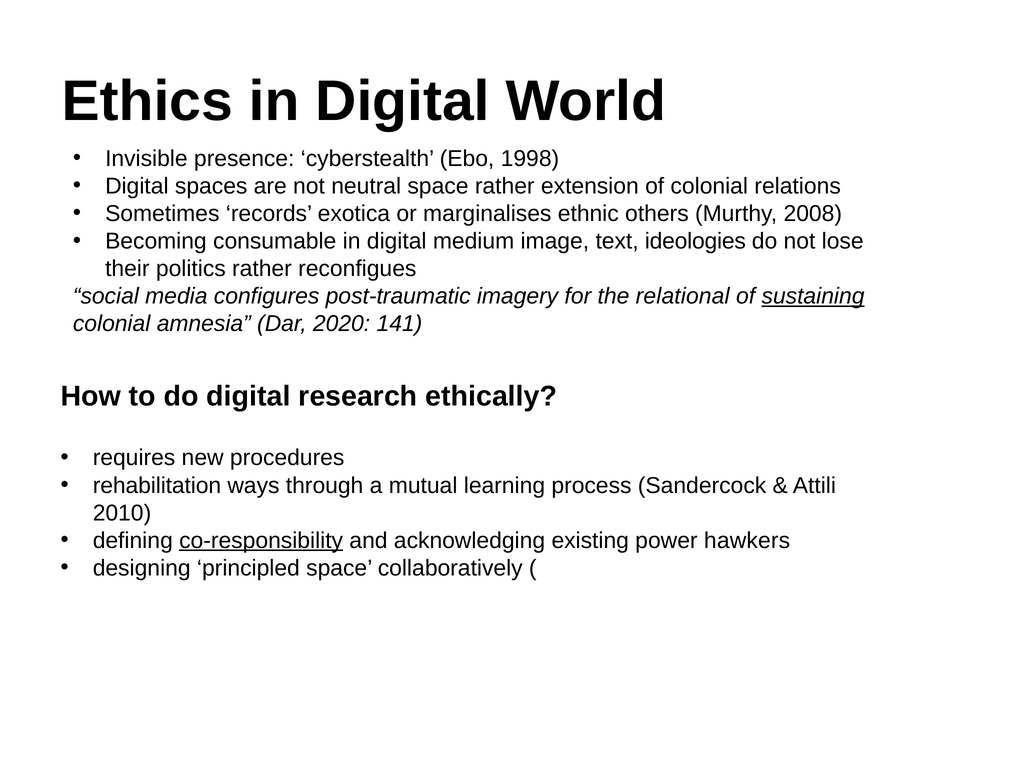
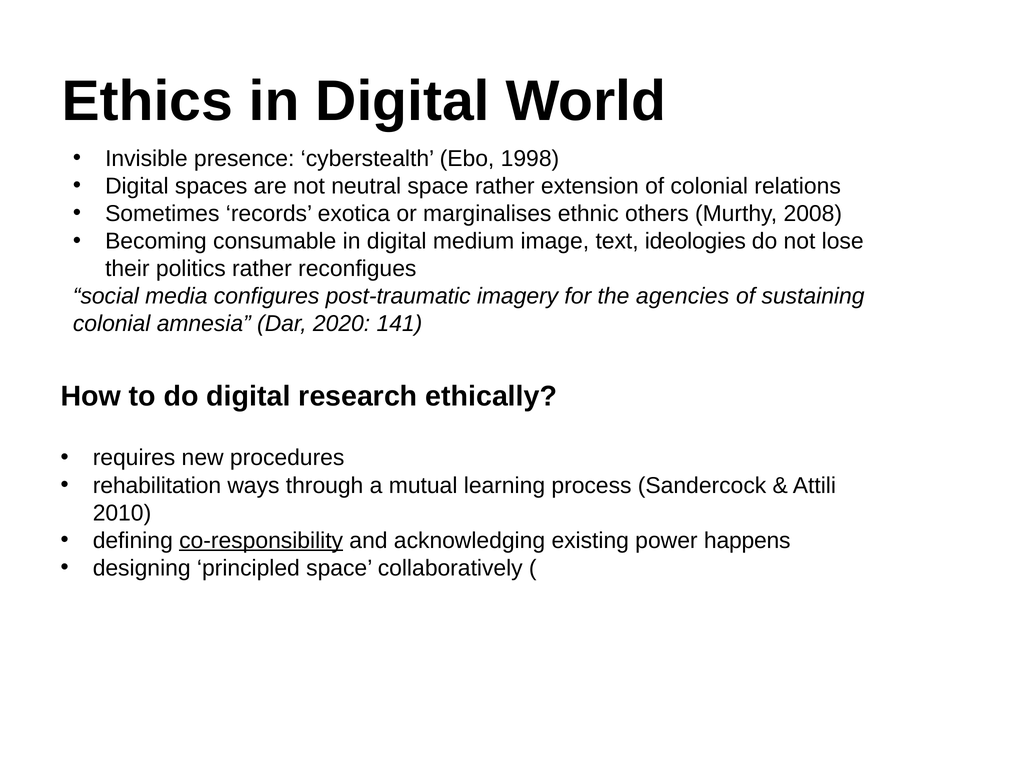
relational: relational -> agencies
sustaining underline: present -> none
hawkers: hawkers -> happens
